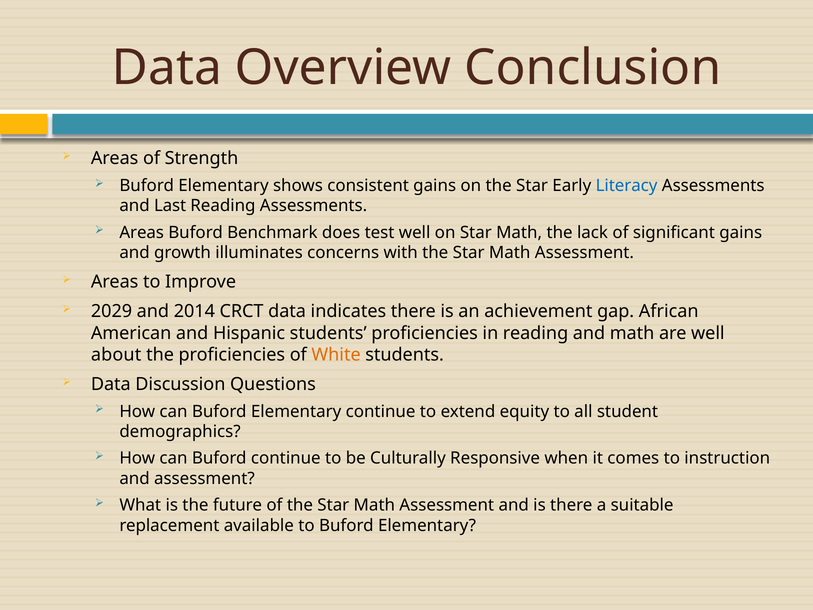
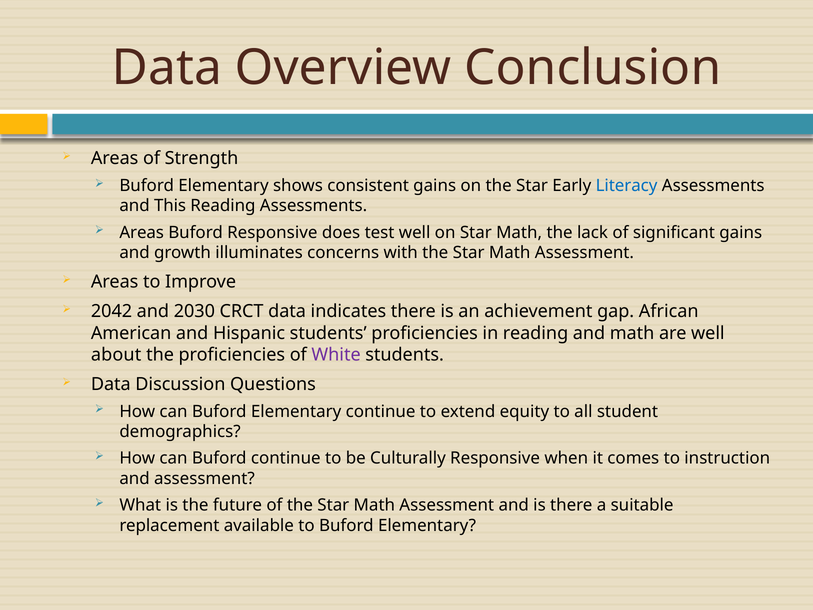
Last: Last -> This
Buford Benchmark: Benchmark -> Responsive
2029: 2029 -> 2042
2014: 2014 -> 2030
White colour: orange -> purple
